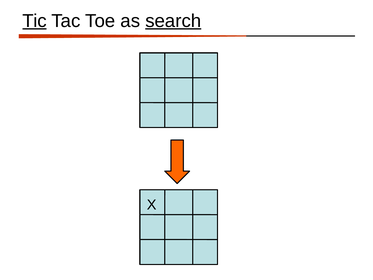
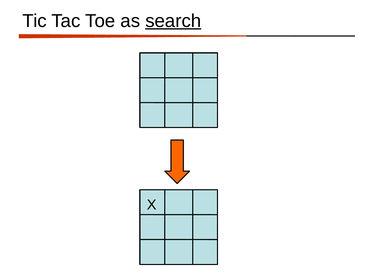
Tic underline: present -> none
